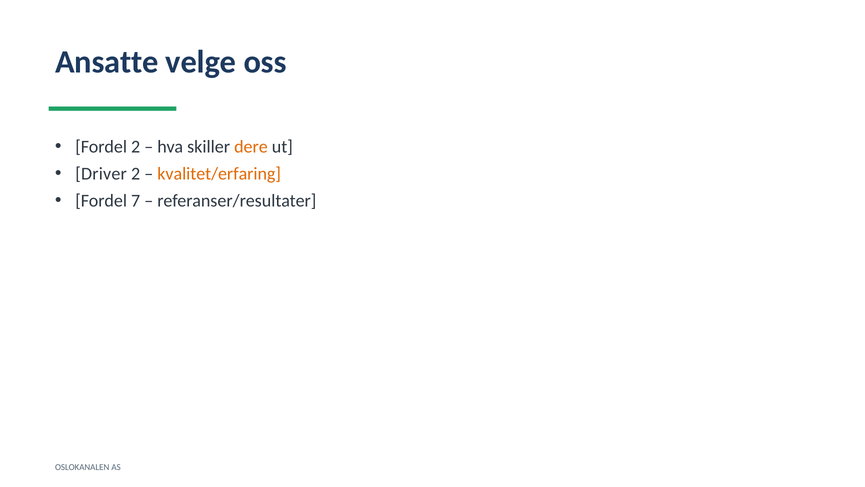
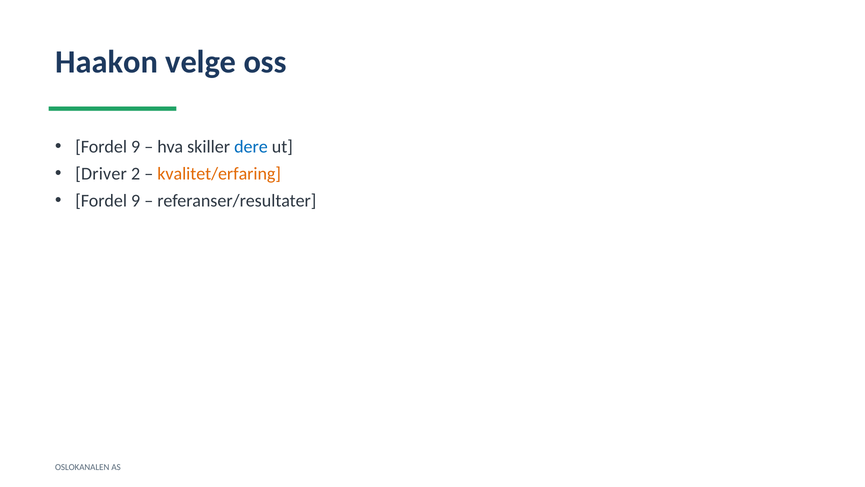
Ansatte: Ansatte -> Haakon
2 at (136, 147): 2 -> 9
dere colour: orange -> blue
7 at (136, 201): 7 -> 9
